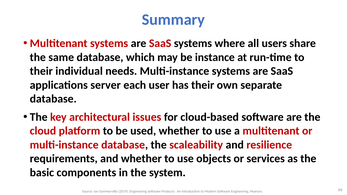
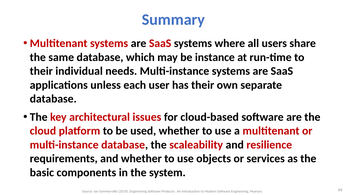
server: server -> unless
